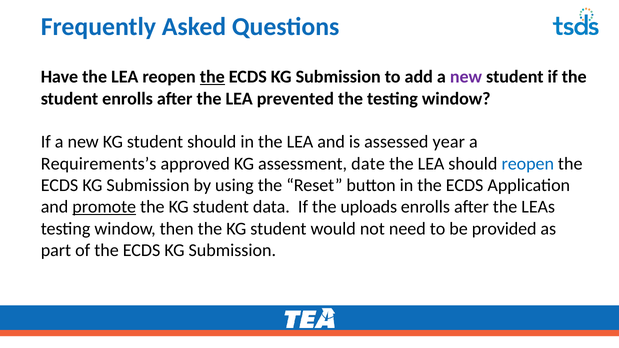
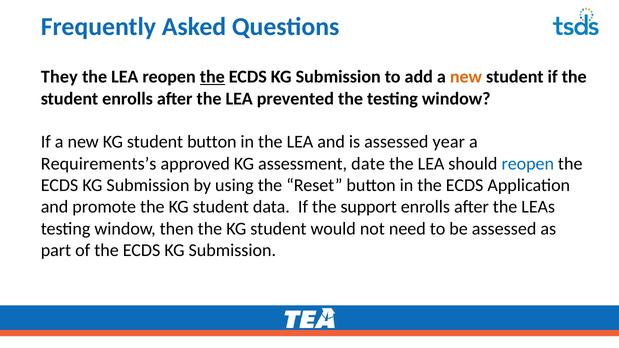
Have: Have -> They
new at (466, 77) colour: purple -> orange
student should: should -> button
promote underline: present -> none
uploads: uploads -> support
be provided: provided -> assessed
